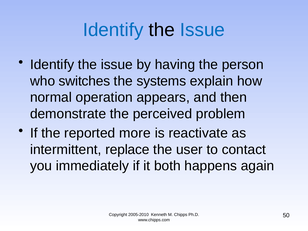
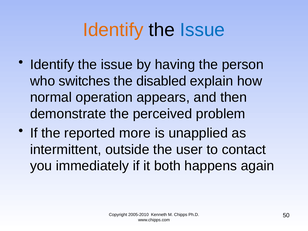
Identify at (113, 30) colour: blue -> orange
systems: systems -> disabled
reactivate: reactivate -> unapplied
replace: replace -> outside
